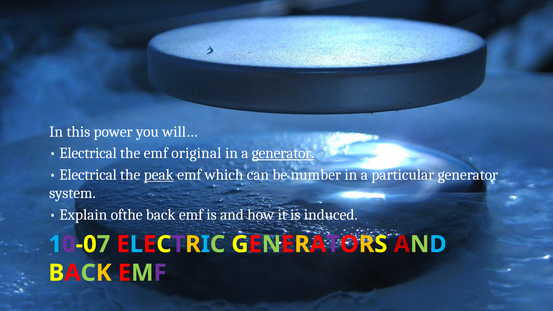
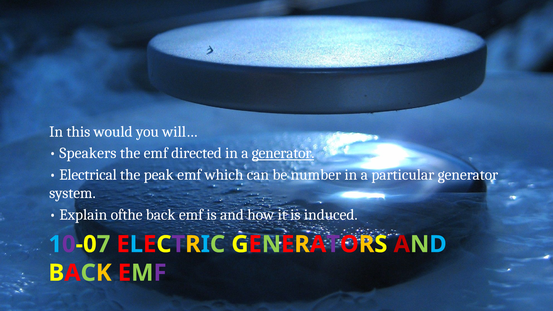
power: power -> would
Electrical at (88, 153): Electrical -> Speakers
original: original -> directed
peak underline: present -> none
